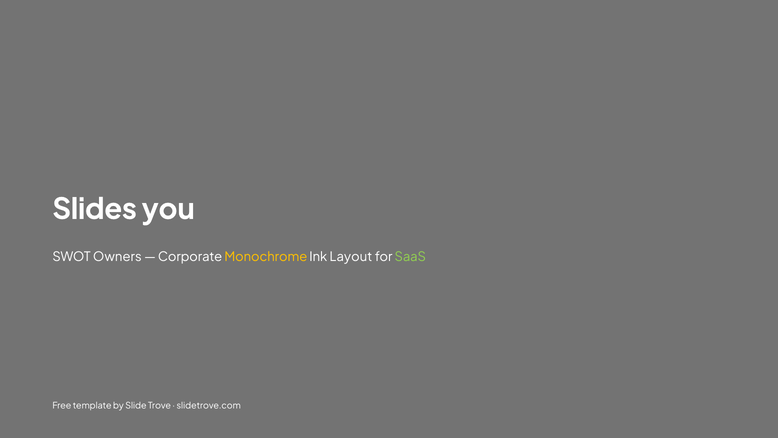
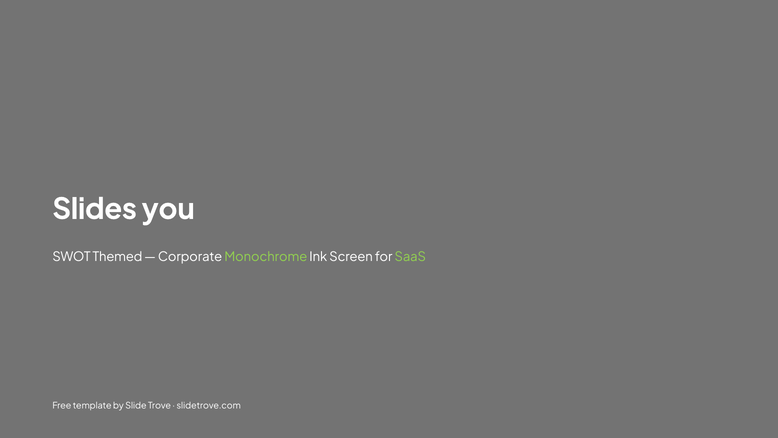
Owners: Owners -> Themed
Monochrome colour: yellow -> light green
Layout: Layout -> Screen
